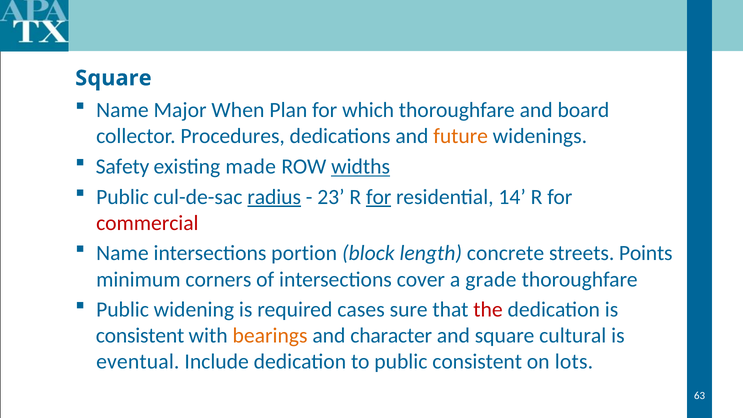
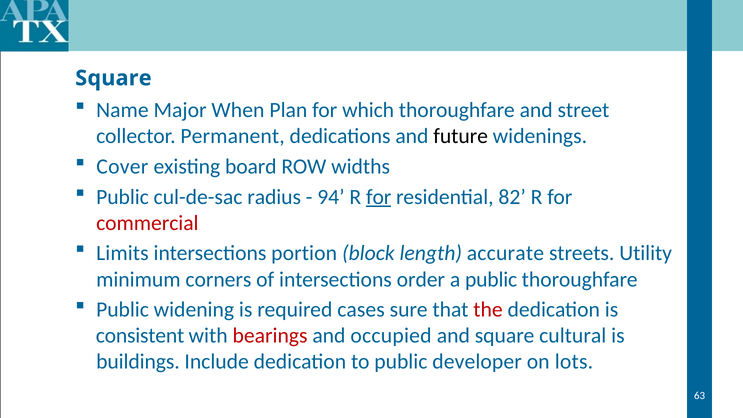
board: board -> street
Procedures: Procedures -> Permanent
future colour: orange -> black
Safety: Safety -> Cover
made: made -> board
widths underline: present -> none
radius underline: present -> none
23: 23 -> 94
14: 14 -> 82
Name at (122, 253): Name -> Limits
concrete: concrete -> accurate
Points: Points -> Utility
cover: cover -> order
a grade: grade -> public
bearings colour: orange -> red
character: character -> occupied
eventual: eventual -> buildings
public consistent: consistent -> developer
